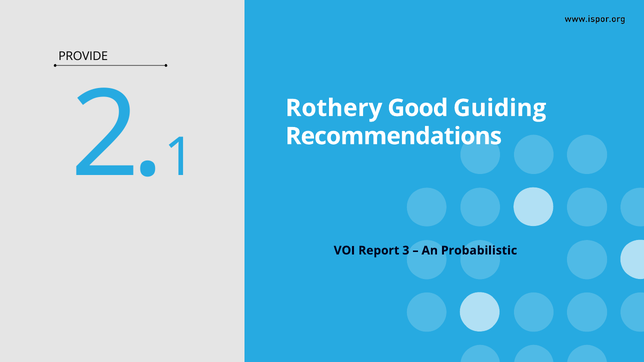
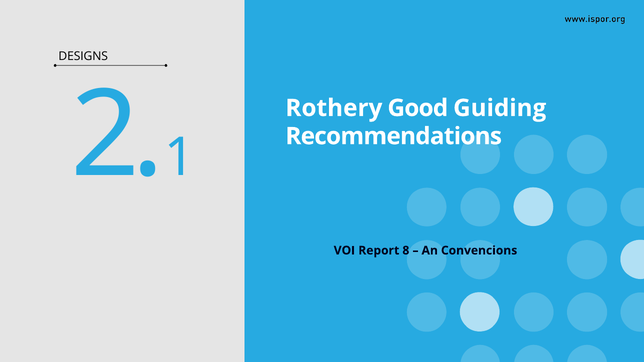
PROVIDE: PROVIDE -> DESIGNS
3: 3 -> 8
Probabilistic: Probabilistic -> Convencions
